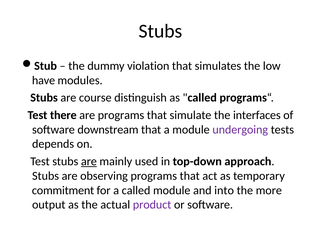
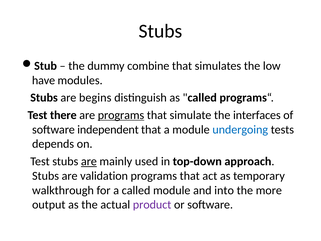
violation: violation -> combine
course: course -> begins
programs at (121, 115) underline: none -> present
downstream: downstream -> independent
undergoing colour: purple -> blue
observing: observing -> validation
commitment: commitment -> walkthrough
